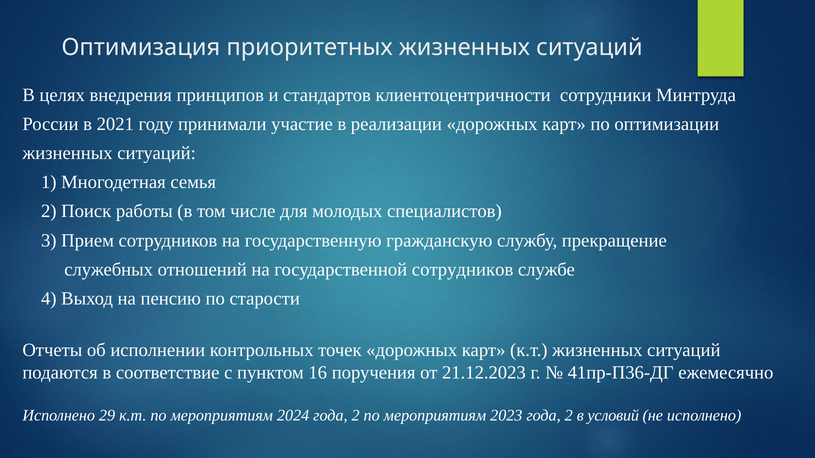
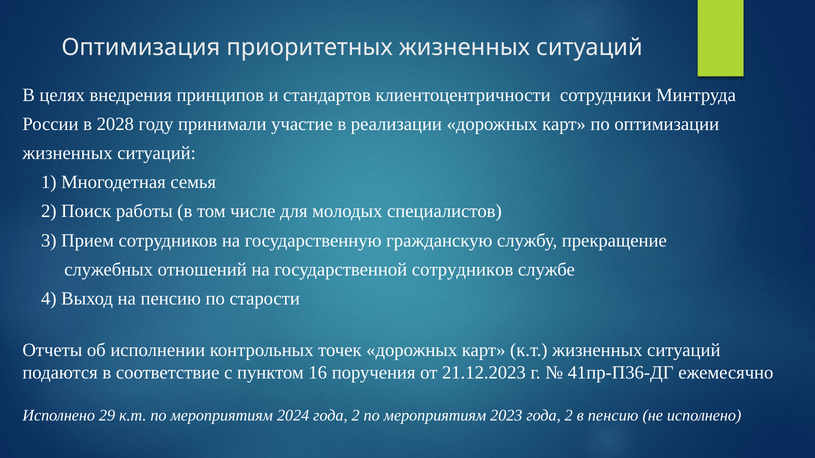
2021: 2021 -> 2028
в условий: условий -> пенсию
